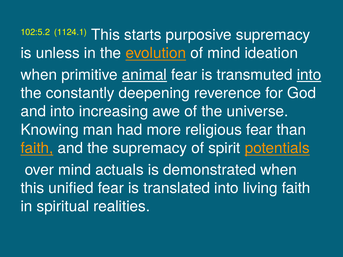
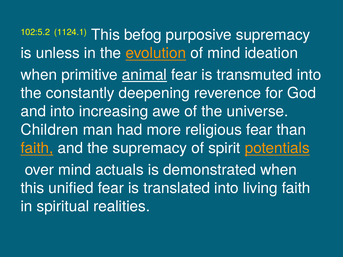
starts: starts -> befog
into at (309, 75) underline: present -> none
Knowing: Knowing -> Children
